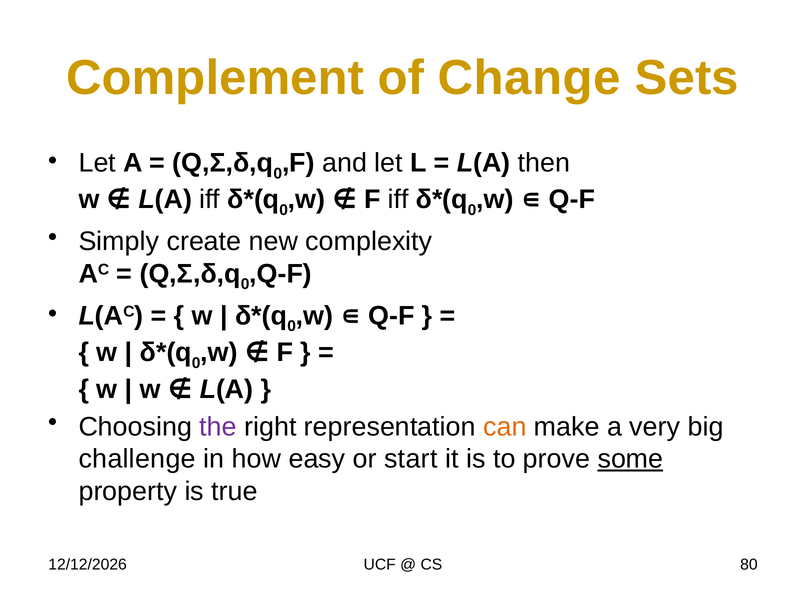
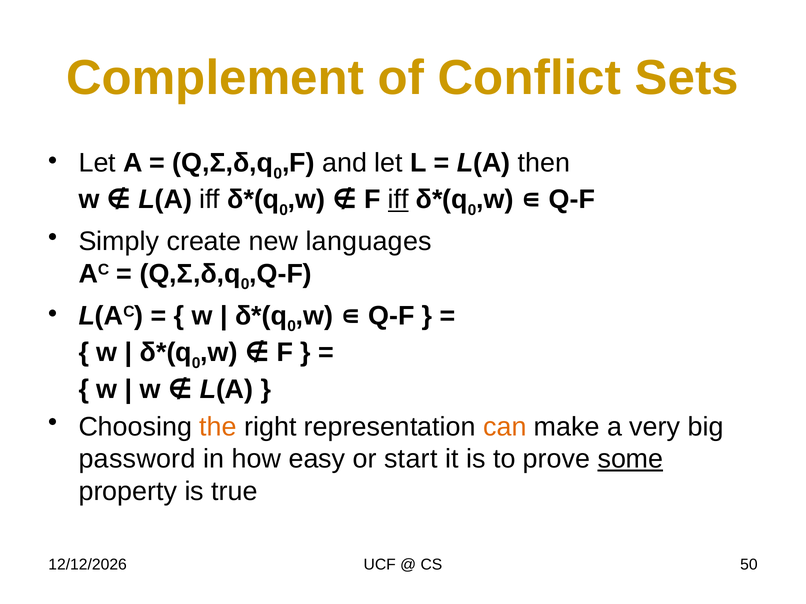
Change: Change -> Conflict
iff at (398, 200) underline: none -> present
complexity: complexity -> languages
the colour: purple -> orange
challenge: challenge -> password
80: 80 -> 50
